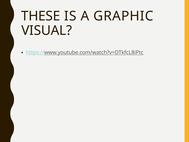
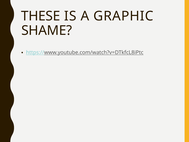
VISUAL: VISUAL -> SHAME
